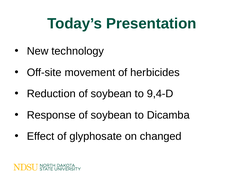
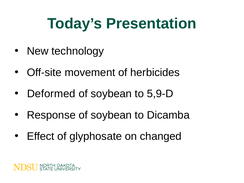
Reduction: Reduction -> Deformed
9,4-D: 9,4-D -> 5,9-D
